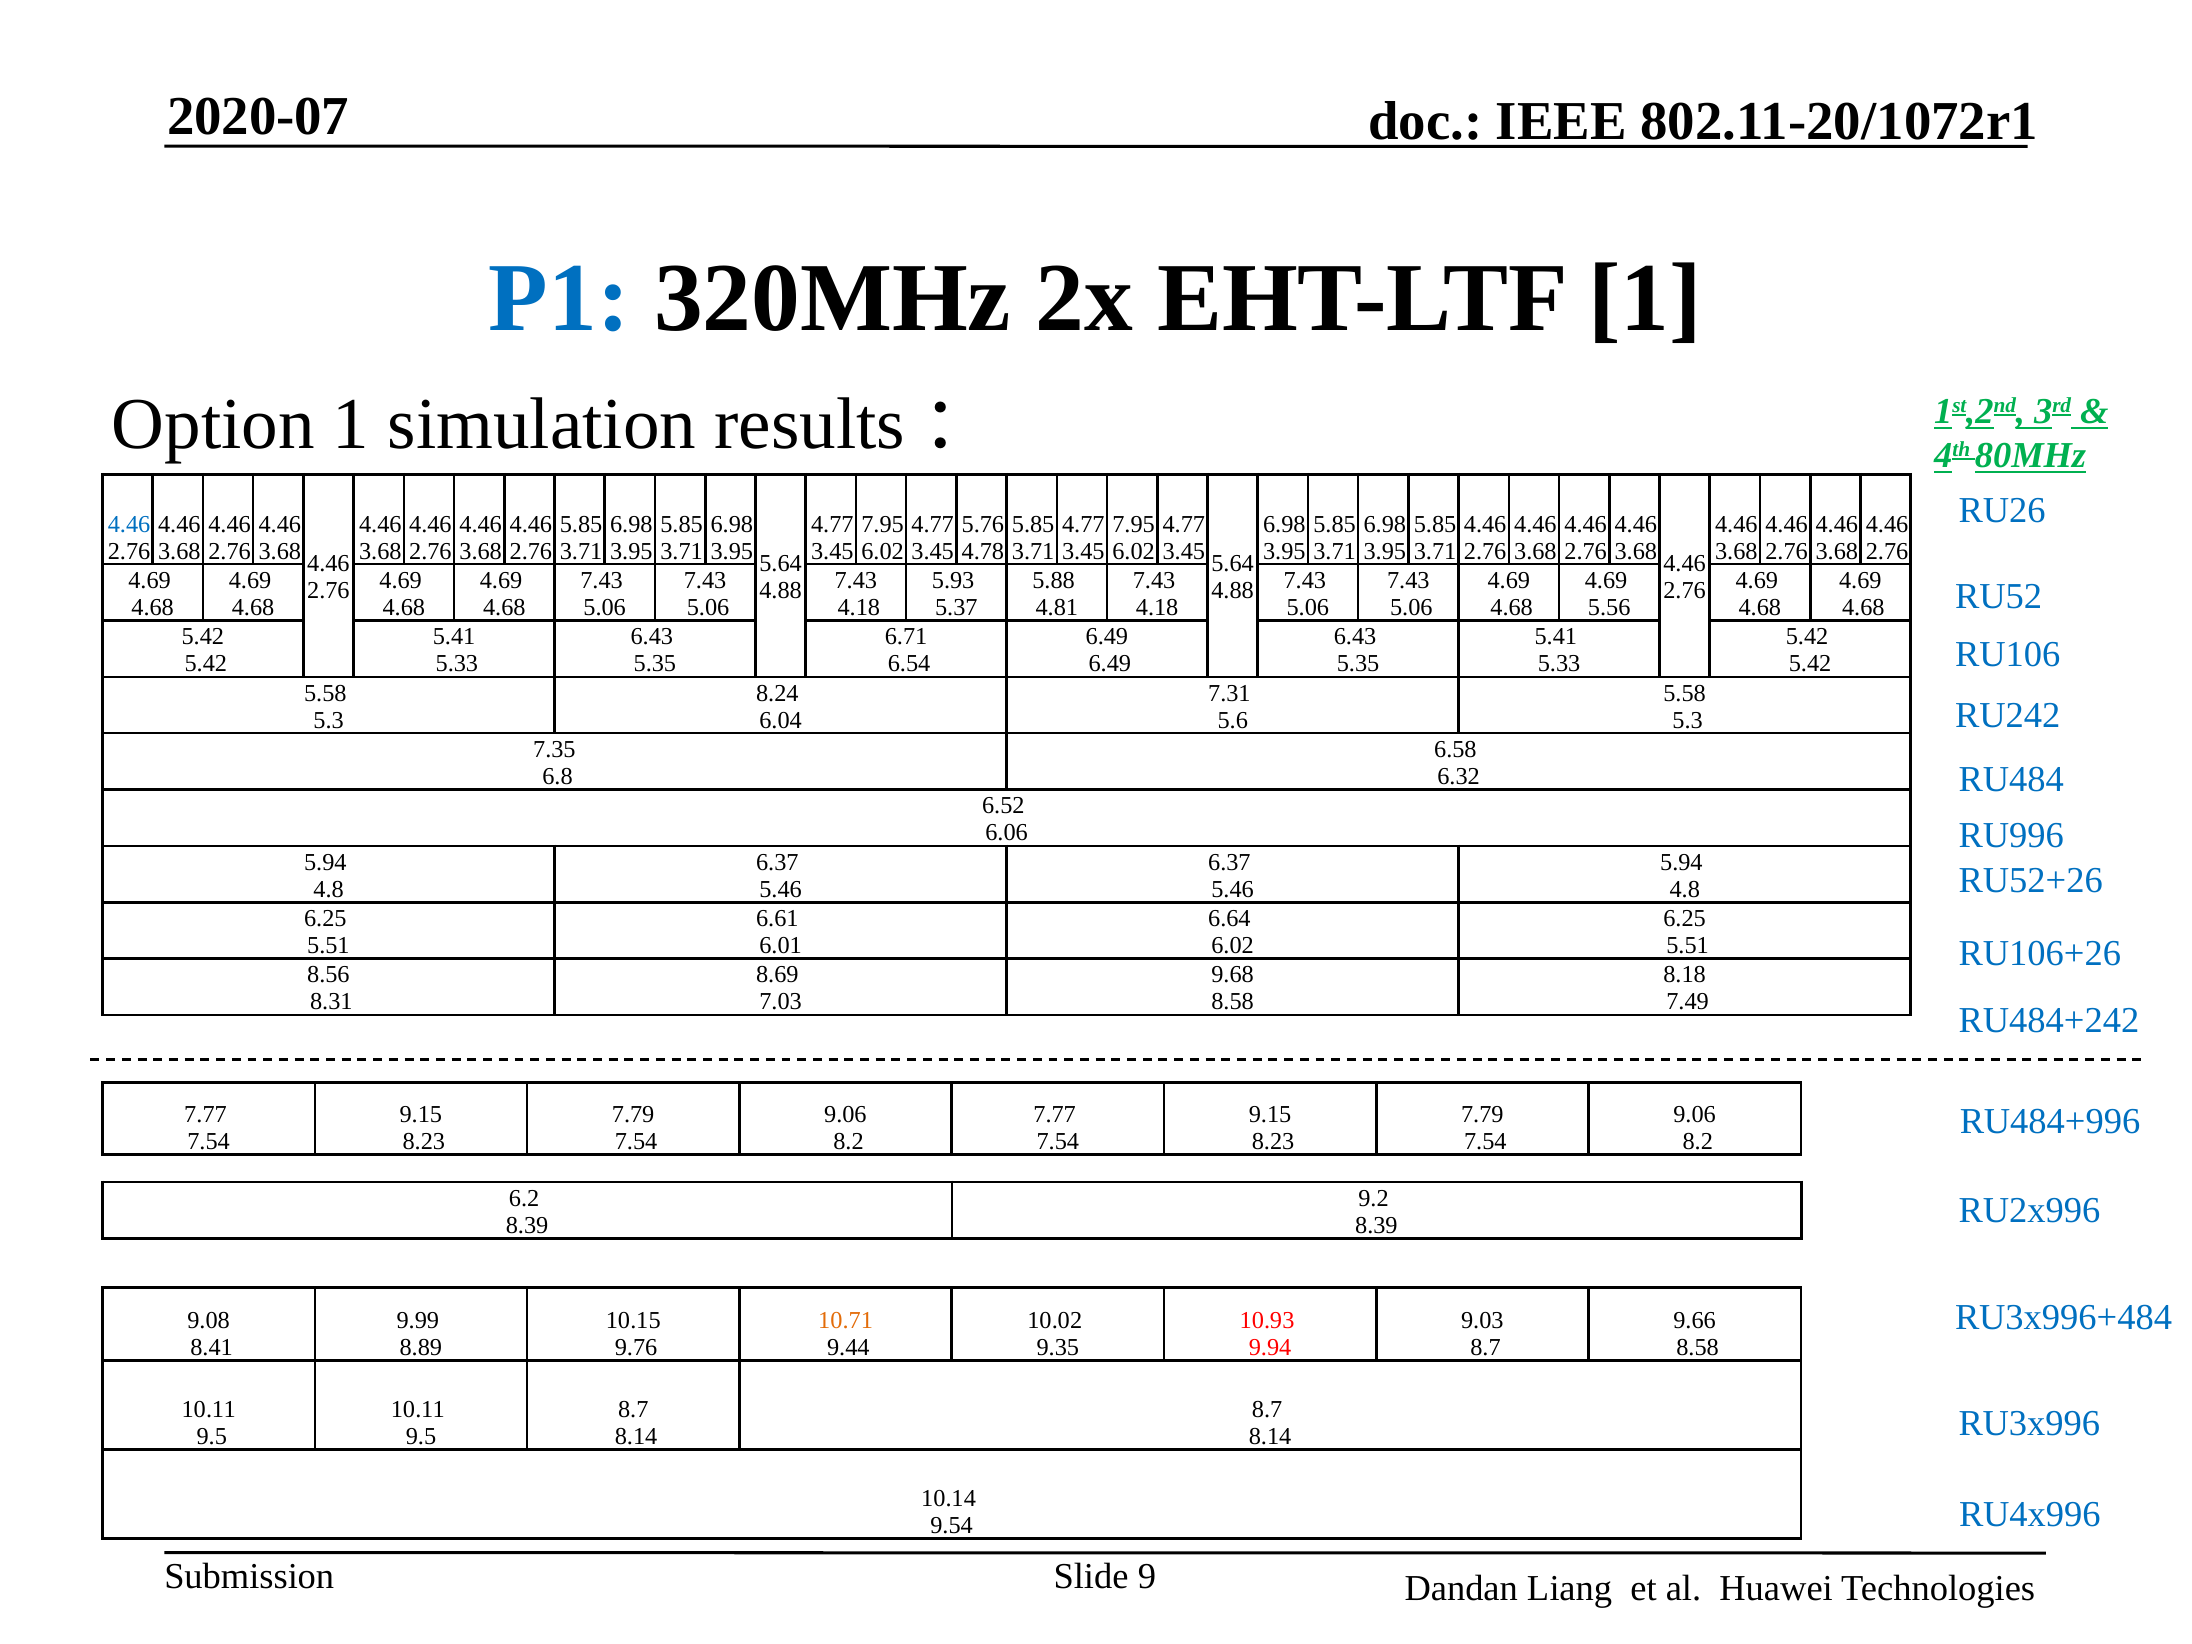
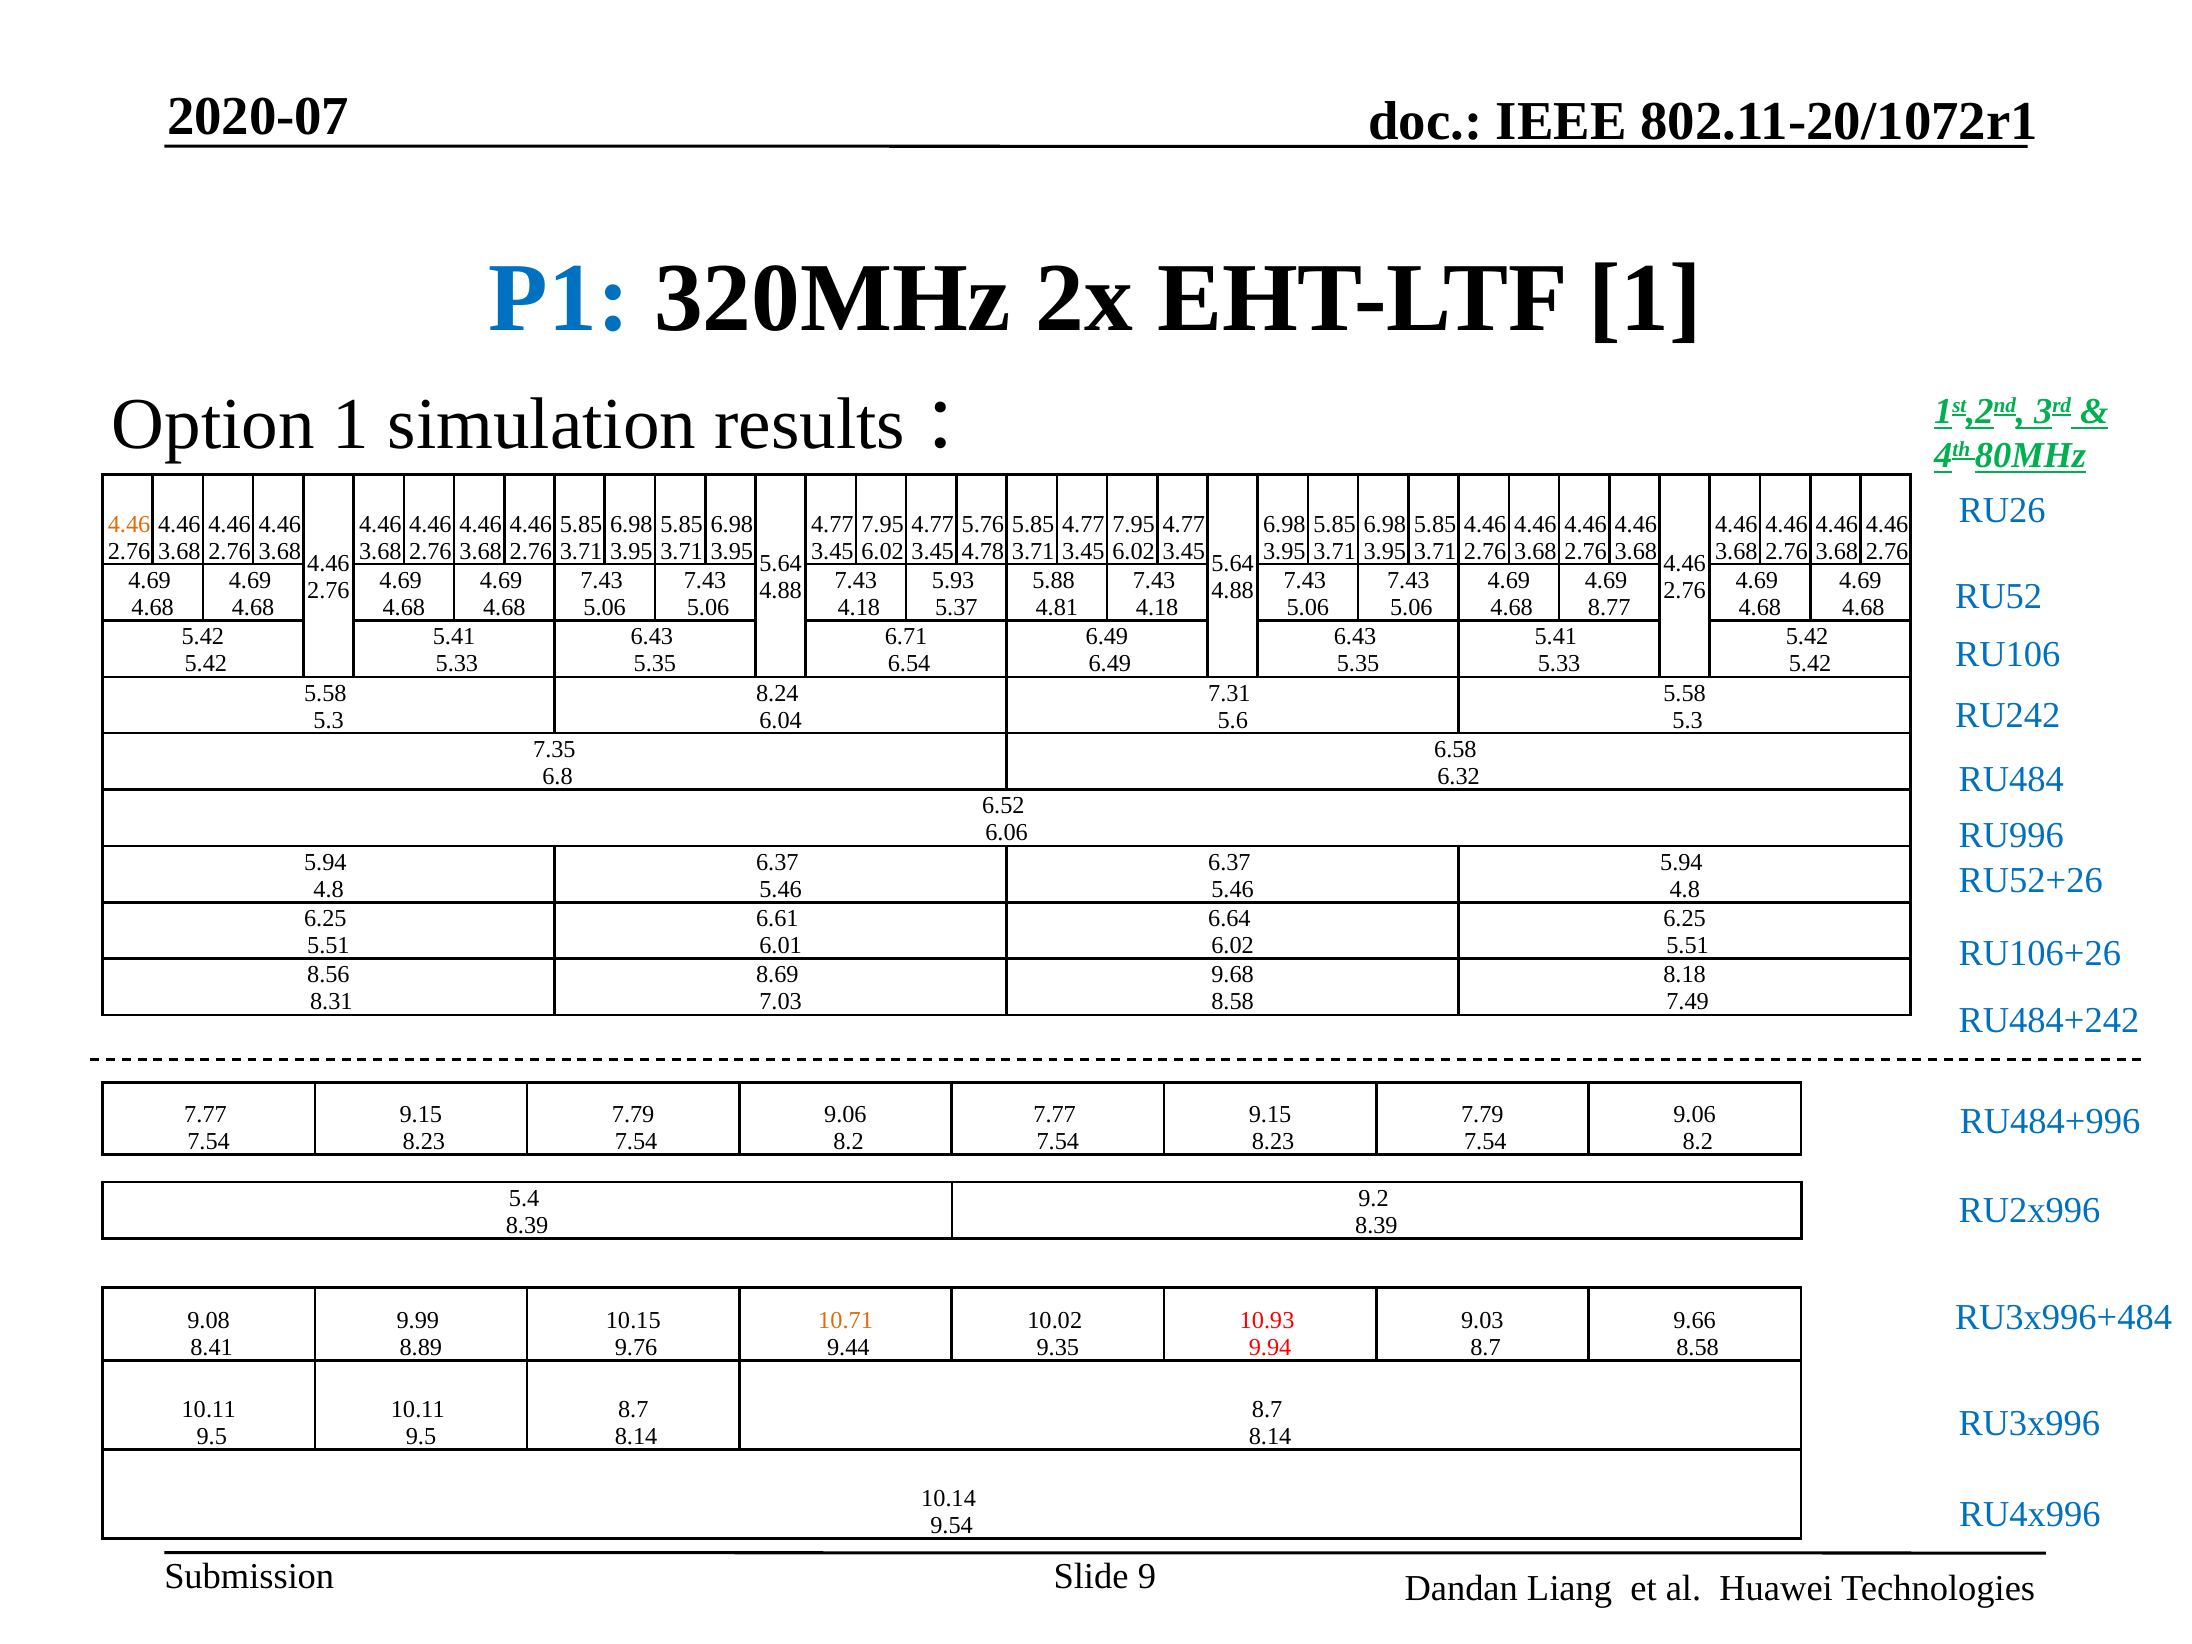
4.46 at (129, 524) colour: blue -> orange
5.56: 5.56 -> 8.77
6.2: 6.2 -> 5.4
